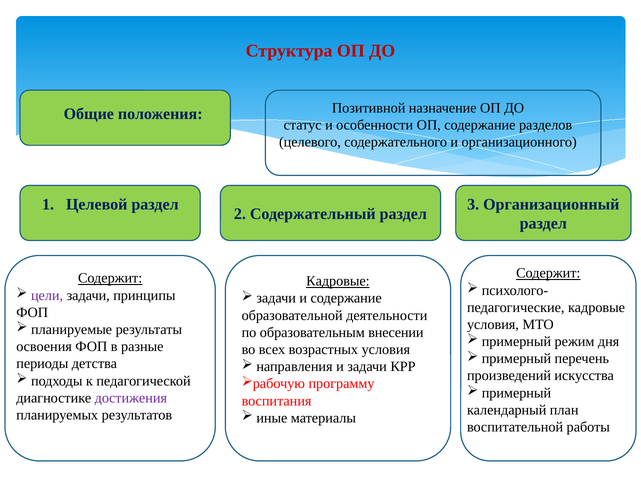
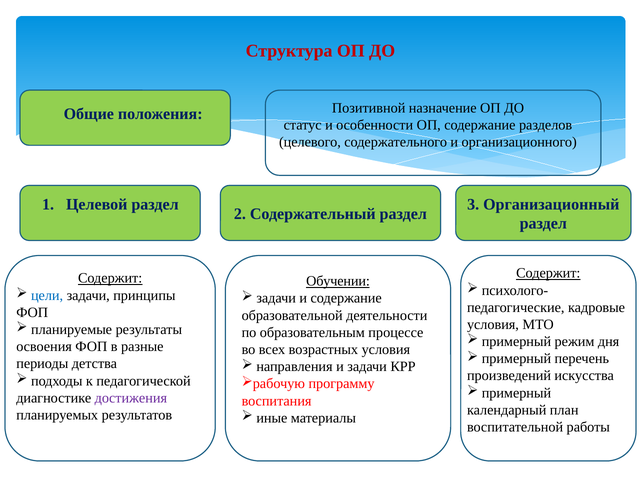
Кадровые at (338, 281): Кадровые -> Обучении
цели colour: purple -> blue
внесении: внесении -> процессе
